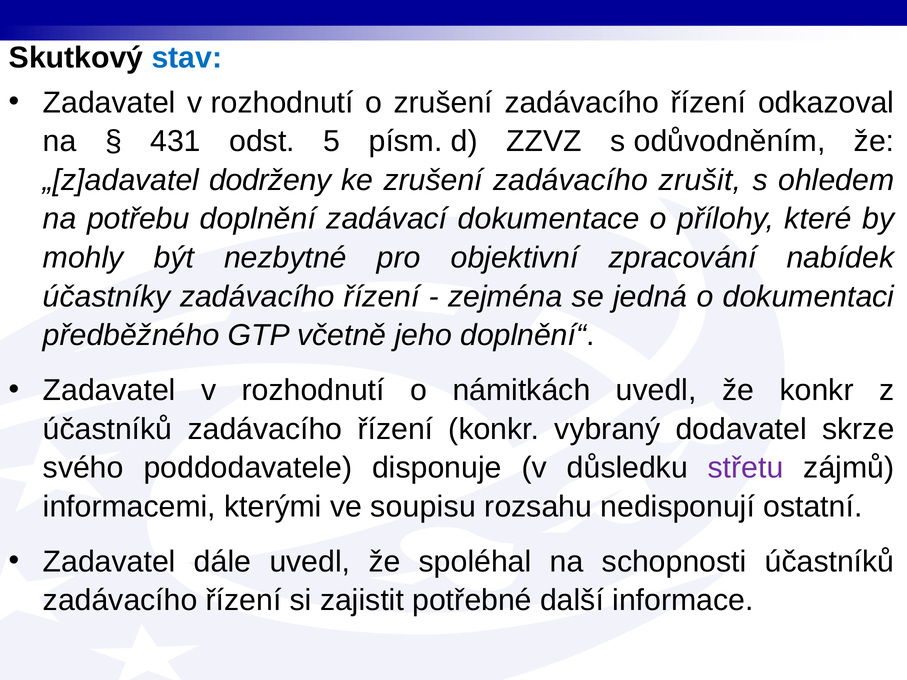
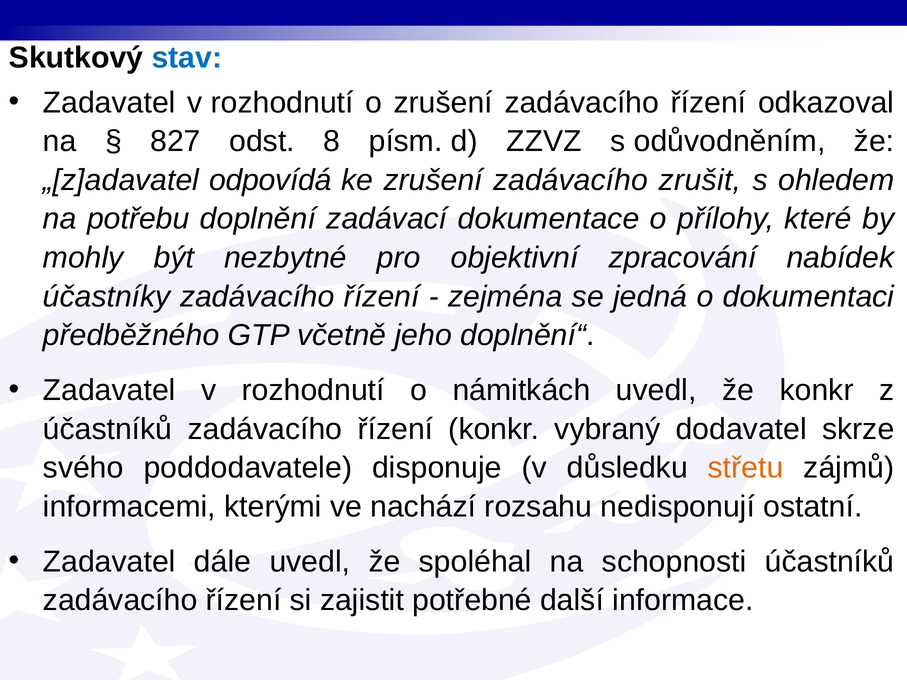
431: 431 -> 827
5: 5 -> 8
dodrženy: dodrženy -> odpovídá
střetu colour: purple -> orange
soupisu: soupisu -> nachází
